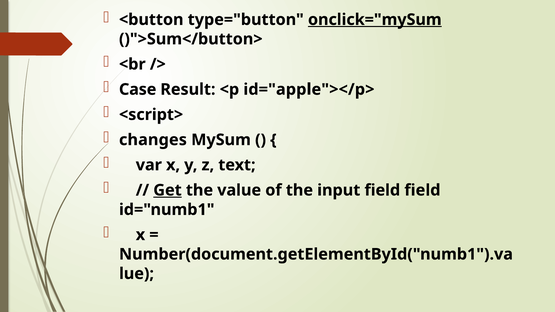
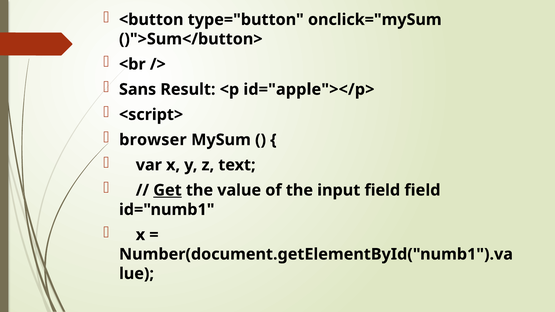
onclick="mySum underline: present -> none
Case: Case -> Sans
changes: changes -> browser
